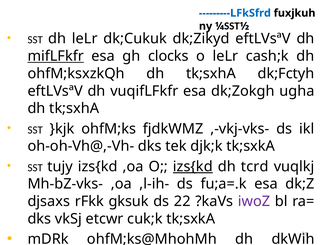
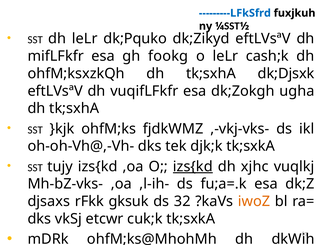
dk;Cukuk: dk;Cukuk -> dk;Pquko
mifLFkfr underline: present -> none
clocks: clocks -> fookg
dk;Fctyh: dk;Fctyh -> dk;Djsxk
tcrd: tcrd -> xjhc
22: 22 -> 32
iwoZ colour: purple -> orange
